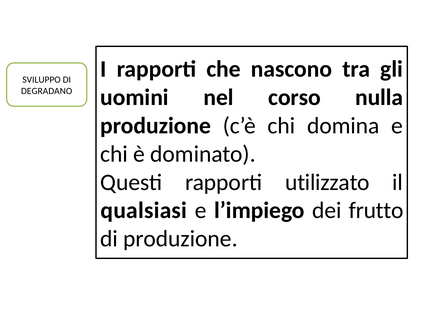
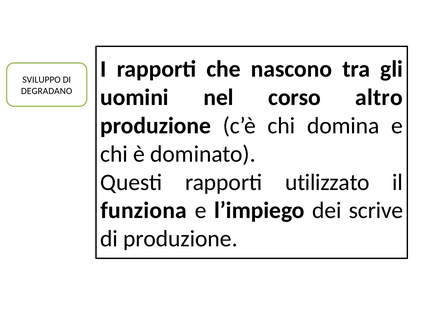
nulla: nulla -> altro
qualsiasi: qualsiasi -> funziona
frutto: frutto -> scrive
